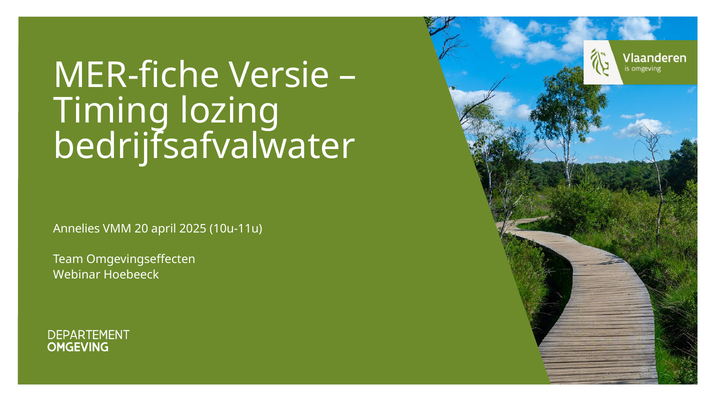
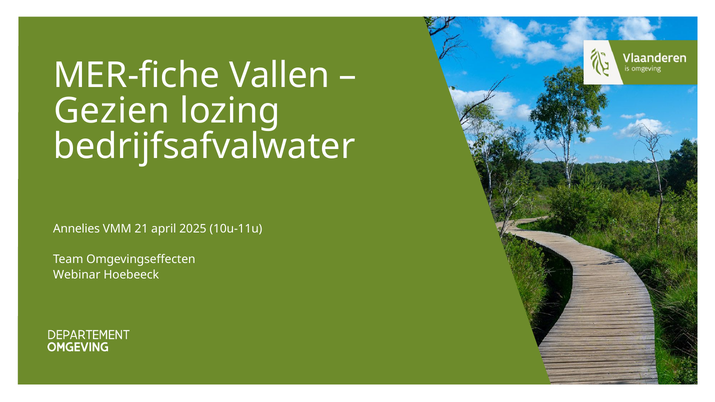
Versie: Versie -> Vallen
Timing: Timing -> Gezien
20: 20 -> 21
